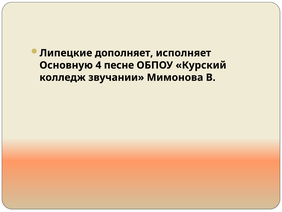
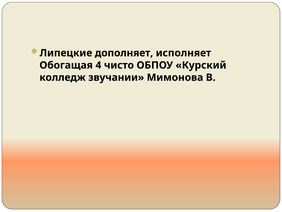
Основную: Основную -> Обогащая
песне: песне -> чисто
